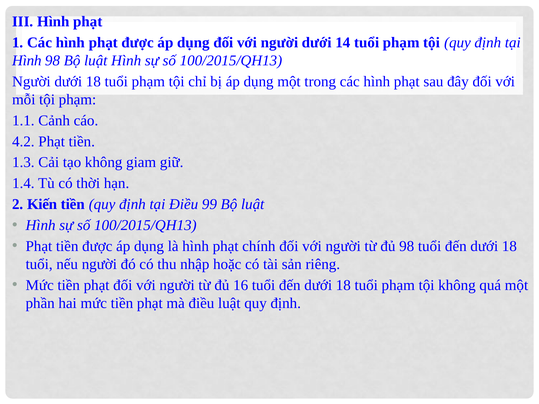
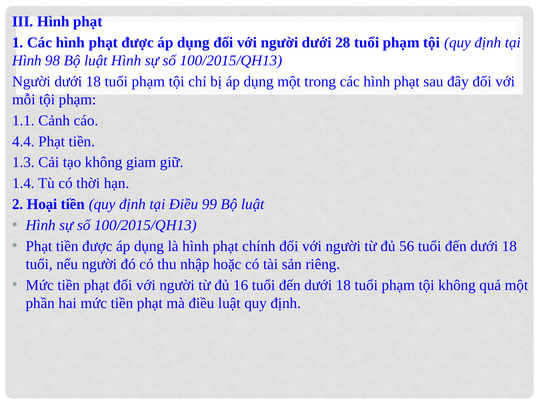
14: 14 -> 28
4.2: 4.2 -> 4.4
Kiến: Kiến -> Hoại
đủ 98: 98 -> 56
